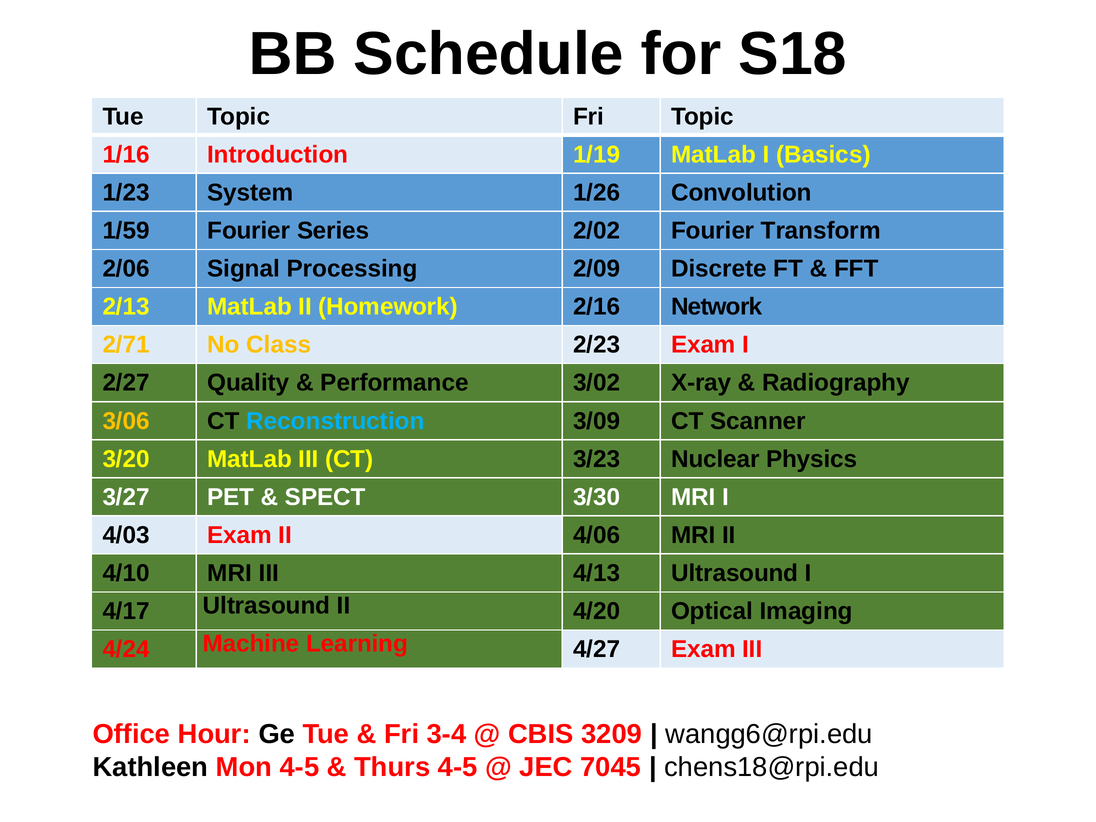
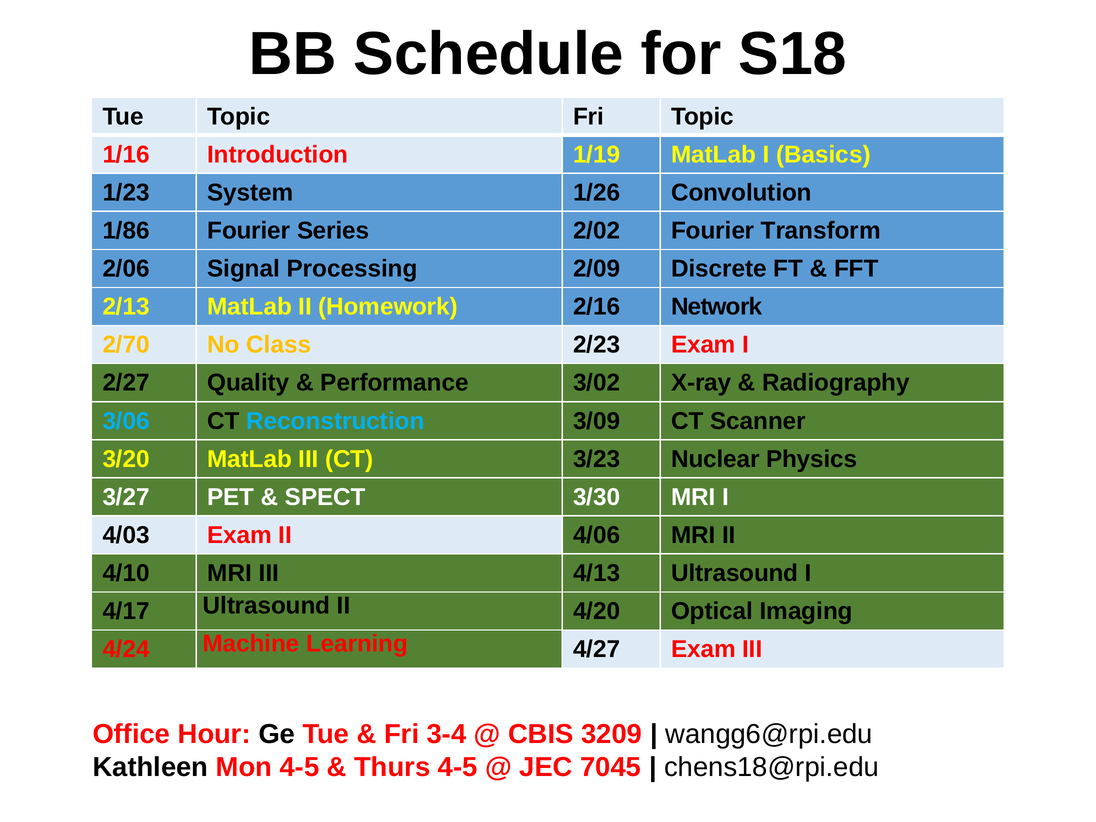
1/59: 1/59 -> 1/86
2/71: 2/71 -> 2/70
3/06 colour: yellow -> light blue
